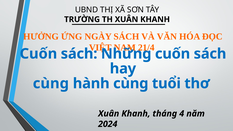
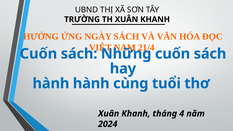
cùng at (51, 83): cùng -> hành
